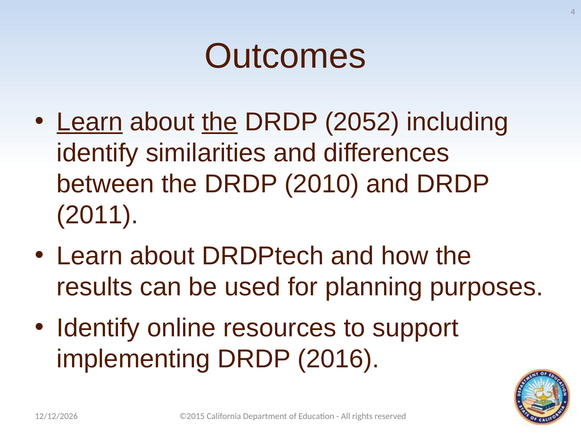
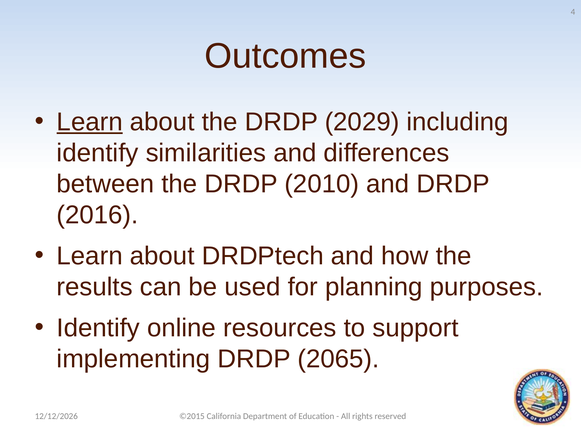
the at (220, 122) underline: present -> none
2052: 2052 -> 2029
2011: 2011 -> 2016
2016: 2016 -> 2065
